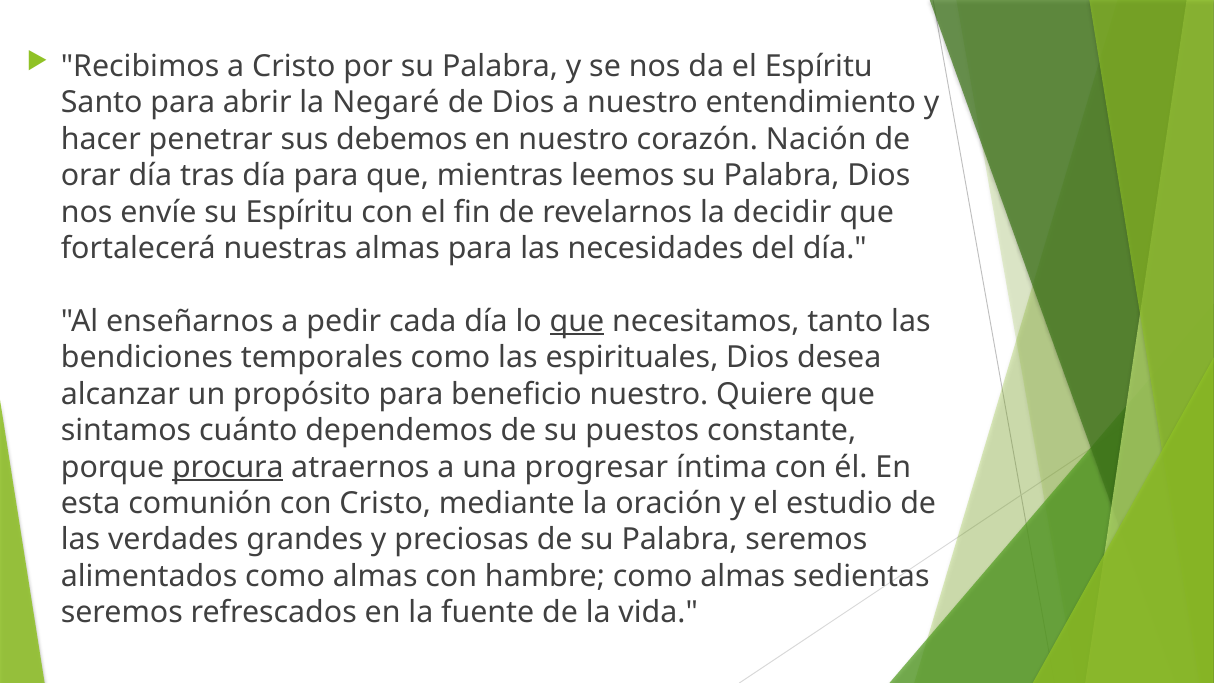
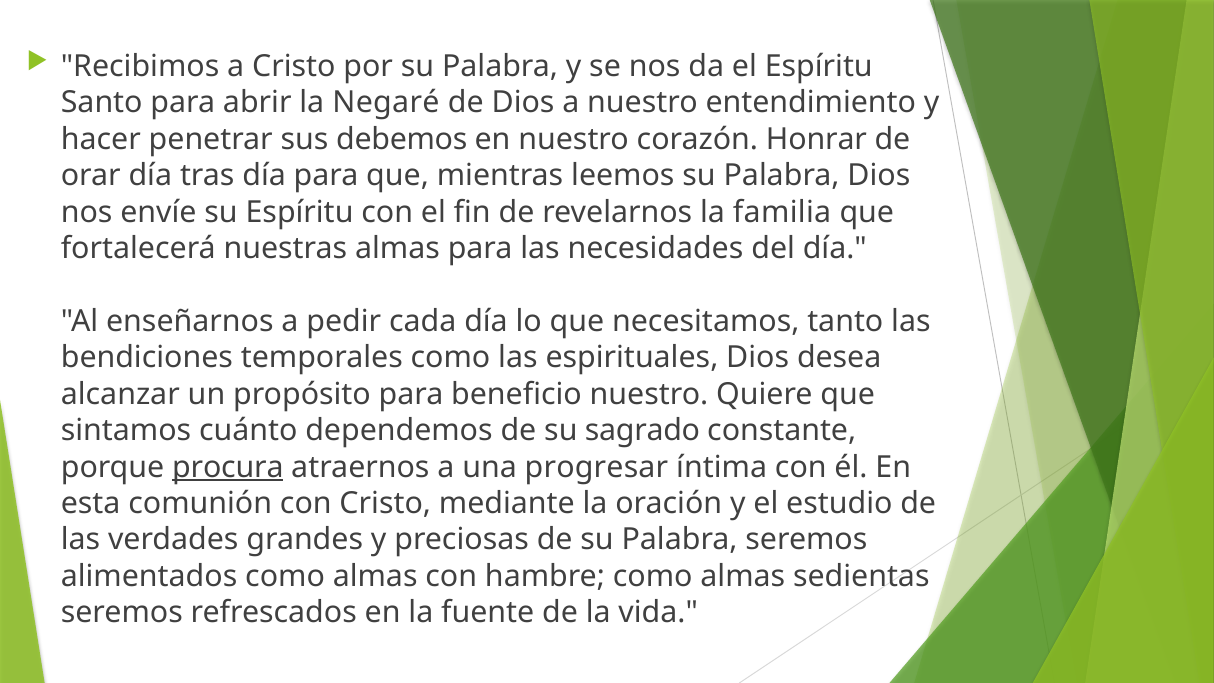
Nación: Nación -> Honrar
decidir: decidir -> familia
que at (577, 321) underline: present -> none
puestos: puestos -> sagrado
